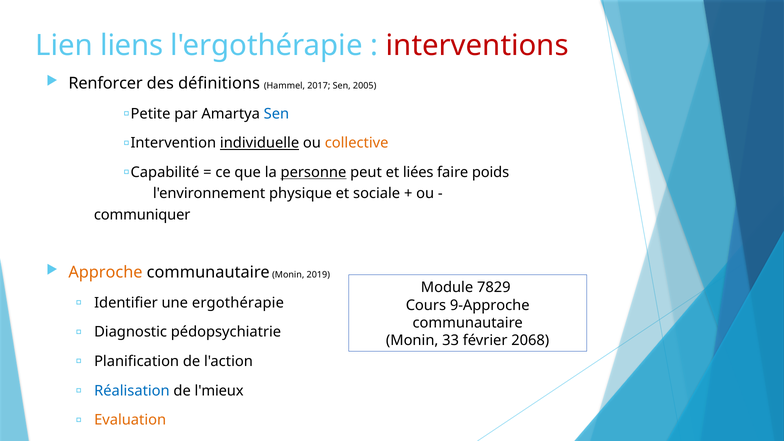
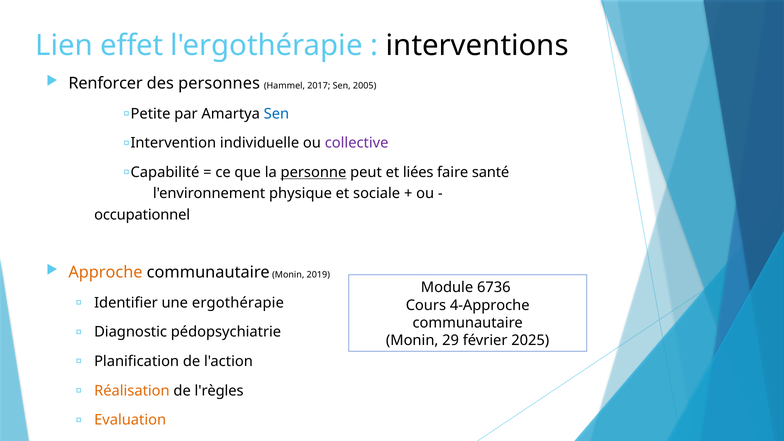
liens: liens -> effet
interventions colour: red -> black
définitions: définitions -> personnes
individuelle underline: present -> none
collective colour: orange -> purple
poids: poids -> santé
communiquer: communiquer -> occupationnel
7829: 7829 -> 6736
9-Approche: 9-Approche -> 4-Approche
33: 33 -> 29
2068: 2068 -> 2025
Réalisation colour: blue -> orange
l'mieux: l'mieux -> l'règles
